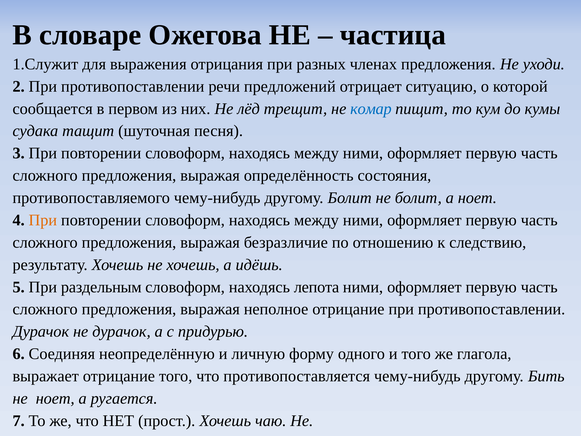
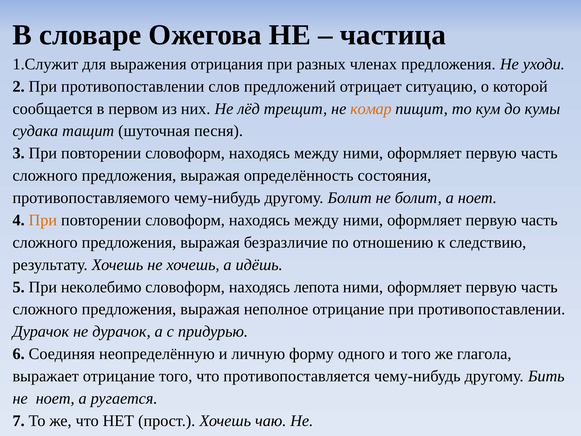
речи: речи -> слов
комар colour: blue -> orange
раздельным: раздельным -> неколебимо
